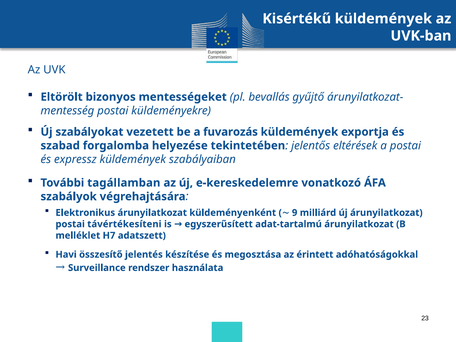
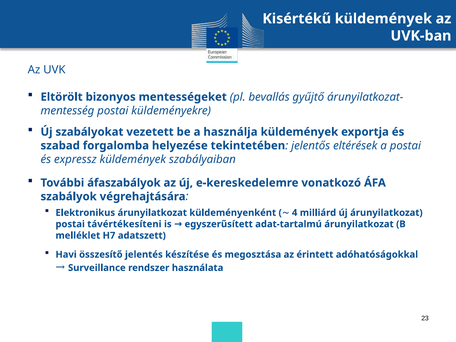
fuvarozás: fuvarozás -> használja
tagállamban: tagállamban -> áfaszabályok
9: 9 -> 4
